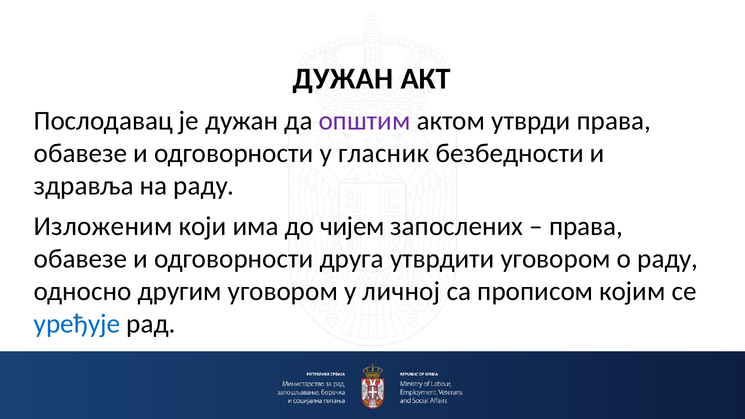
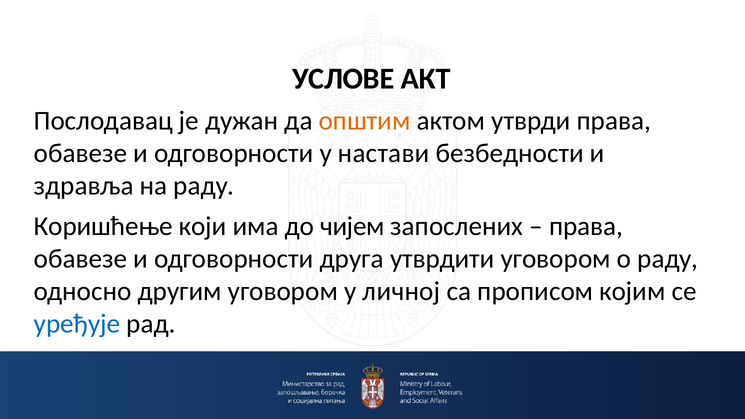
ДУЖАН at (343, 79): ДУЖАН -> УСЛОВЕ
општим colour: purple -> orange
гласник: гласник -> настави
Изложеним: Изложеним -> Коришћење
